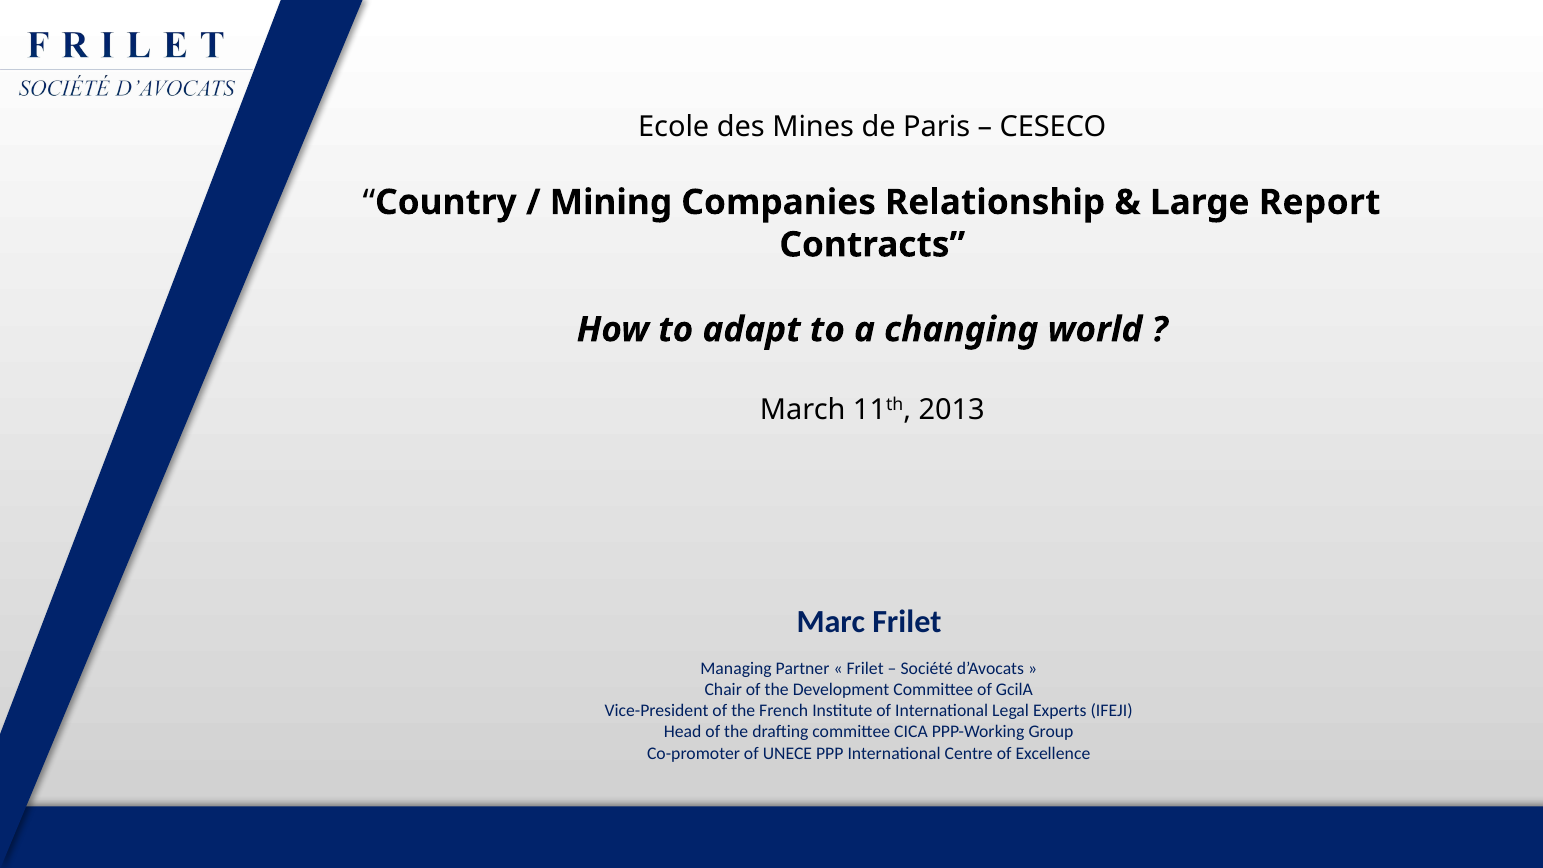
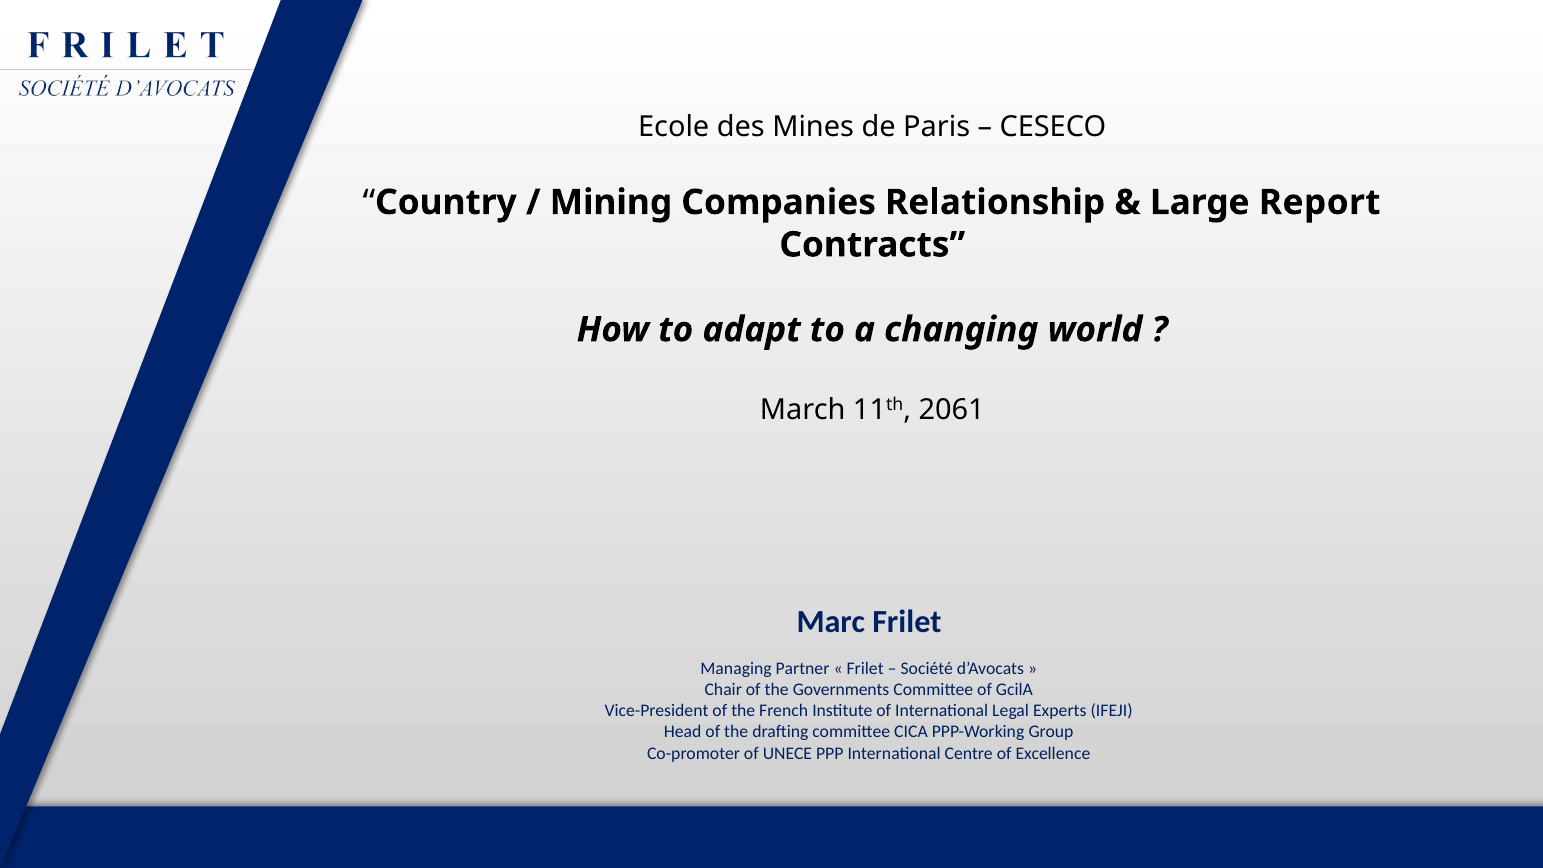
2013: 2013 -> 2061
Development: Development -> Governments
